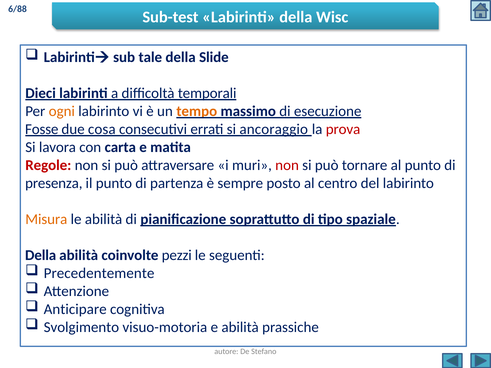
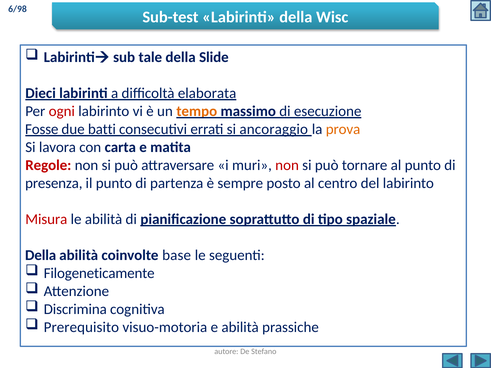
6/88: 6/88 -> 6/98
temporali: temporali -> elaborata
ogni colour: orange -> red
cosa: cosa -> batti
prova colour: red -> orange
Misura colour: orange -> red
pezzi: pezzi -> base
Precedentemente: Precedentemente -> Filogeneticamente
Anticipare: Anticipare -> Discrimina
Svolgimento: Svolgimento -> Prerequisito
